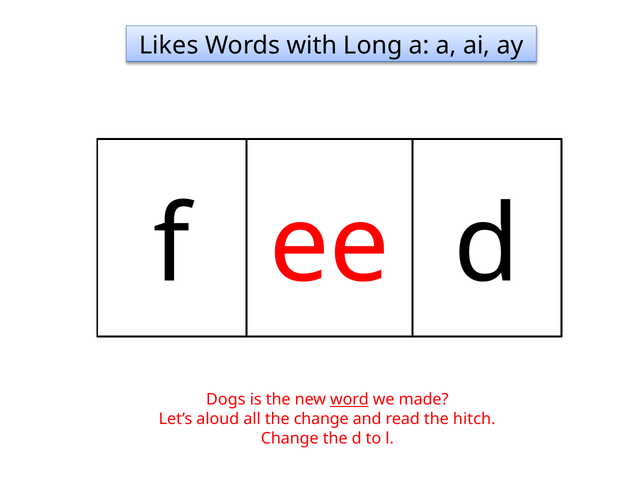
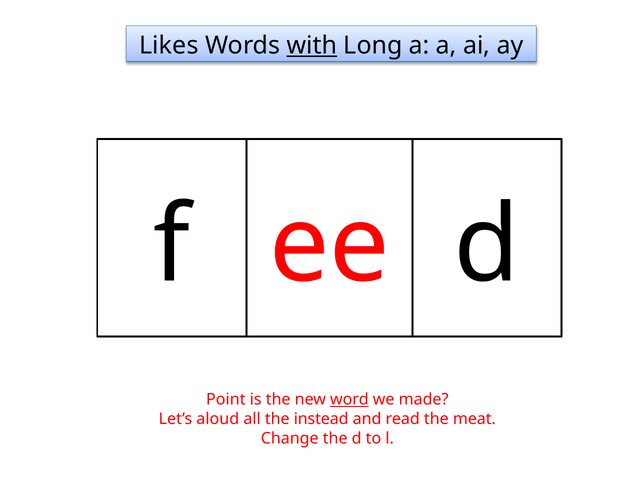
with underline: none -> present
Dogs: Dogs -> Point
the change: change -> instead
hitch: hitch -> meat
